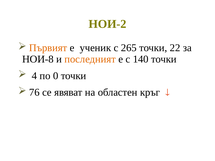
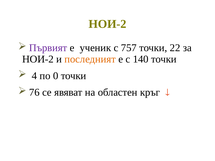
Първият colour: orange -> purple
265: 265 -> 757
НОИ-8 at (38, 59): НОИ-8 -> НОИ-2
